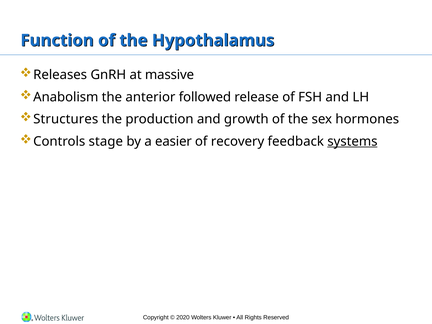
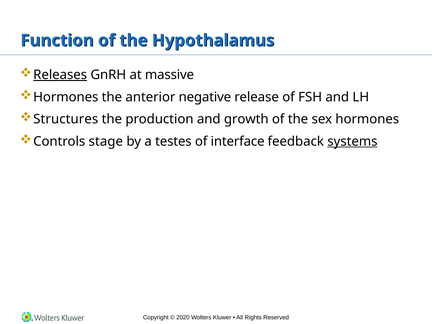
Releases underline: none -> present
Anabolism at (66, 97): Anabolism -> Hormones
followed: followed -> negative
easier: easier -> testes
recovery: recovery -> interface
